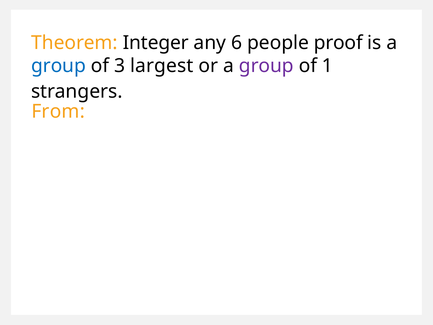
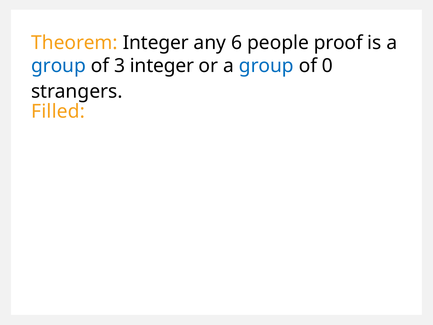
3 largest: largest -> integer
group at (266, 66) colour: purple -> blue
1: 1 -> 0
From: From -> Filled
